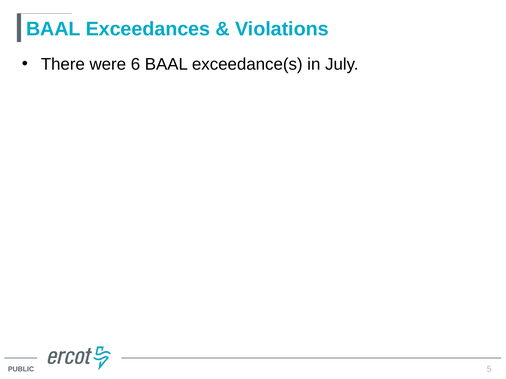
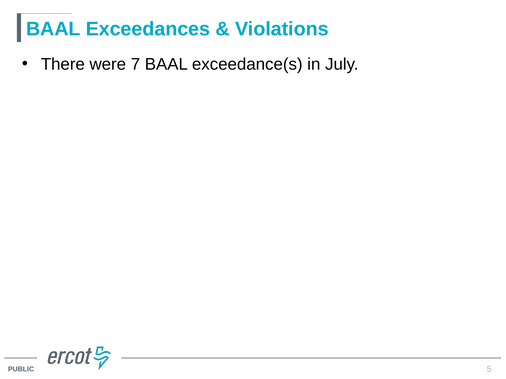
6: 6 -> 7
